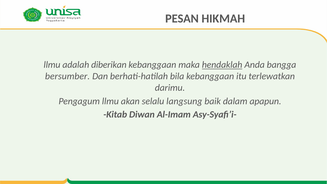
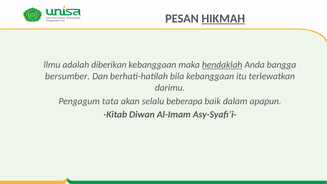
HIKMAH underline: none -> present
Pengagum llmu: llmu -> tata
langsung: langsung -> beberapa
